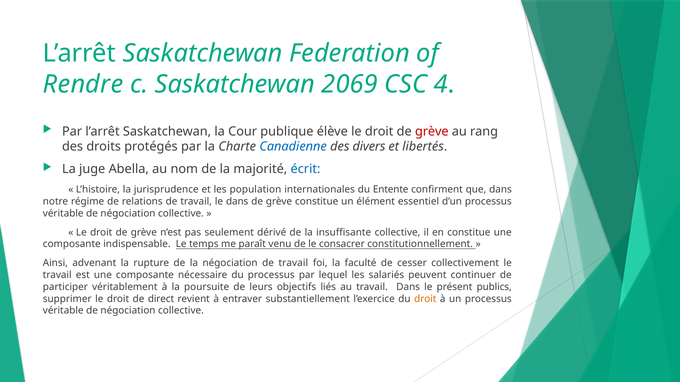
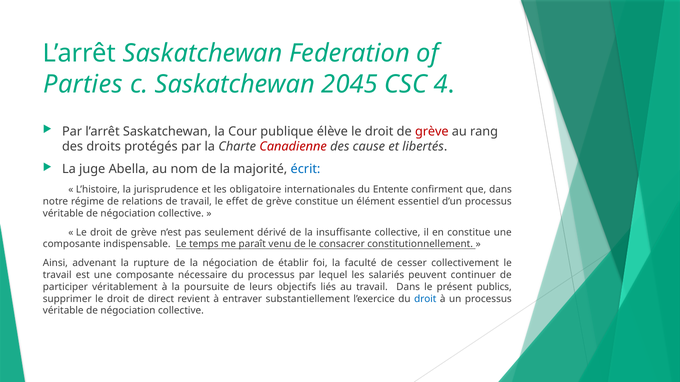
Rendre: Rendre -> Parties
2069: 2069 -> 2045
Canadienne colour: blue -> red
divers: divers -> cause
population: population -> obligatoire
le dans: dans -> effet
négociation de travail: travail -> établir
droit at (425, 299) colour: orange -> blue
